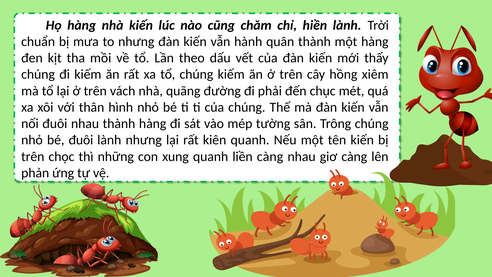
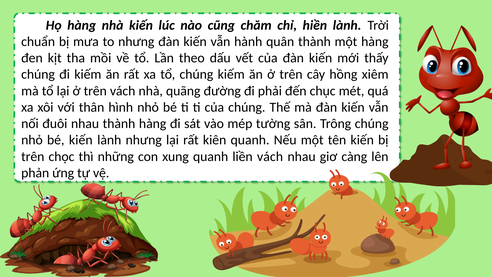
bé đuôi: đuôi -> kiến
liền càng: càng -> vách
